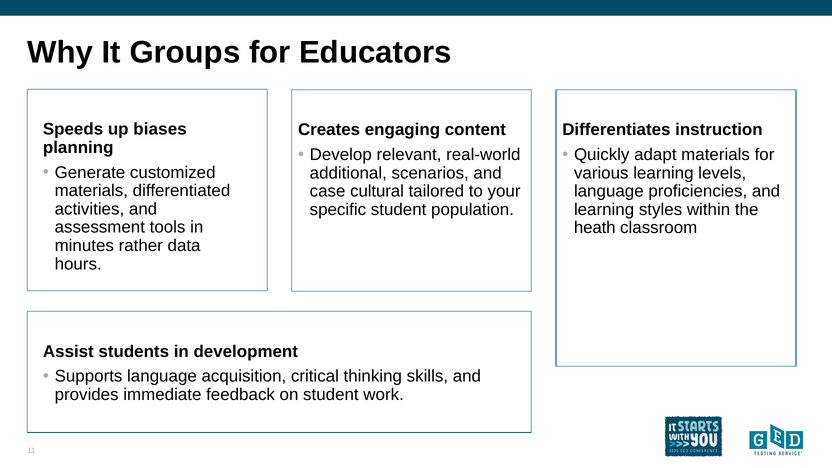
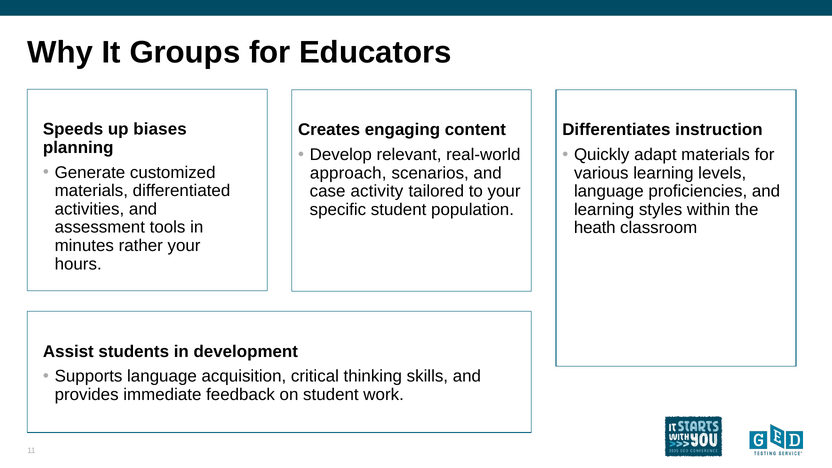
additional: additional -> approach
cultural: cultural -> activity
rather data: data -> your
